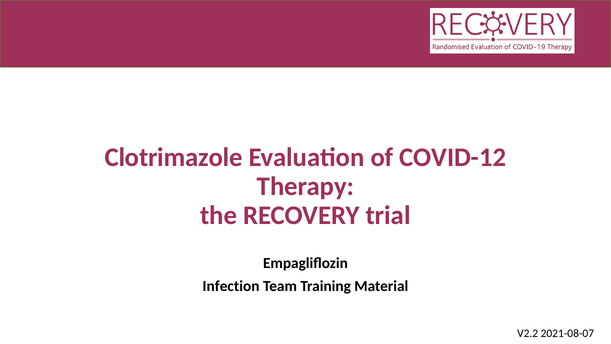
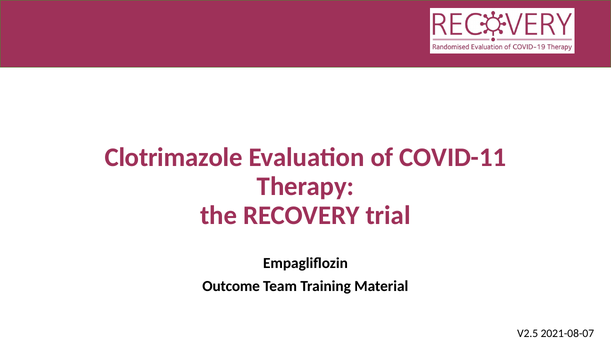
COVID-12: COVID-12 -> COVID-11
Infection: Infection -> Outcome
V2.2: V2.2 -> V2.5
